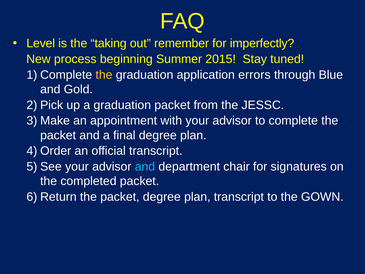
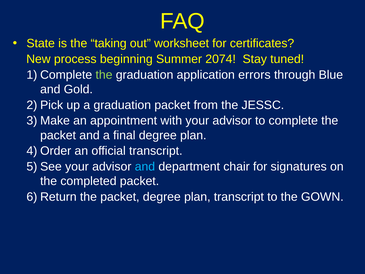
Level: Level -> State
remember: remember -> worksheet
imperfectly: imperfectly -> certificates
2015: 2015 -> 2074
the at (104, 75) colour: yellow -> light green
